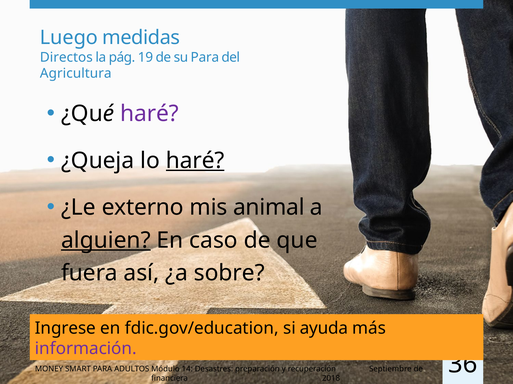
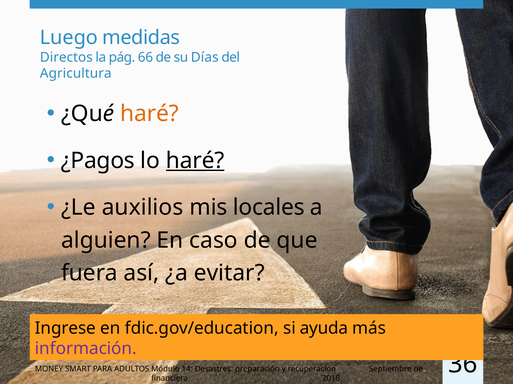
19: 19 -> 66
su Para: Para -> Días
haré at (150, 114) colour: purple -> orange
¿Queja: ¿Queja -> ¿Pagos
externo: externo -> auxilios
animal: animal -> locales
alguien underline: present -> none
sobre: sobre -> evitar
